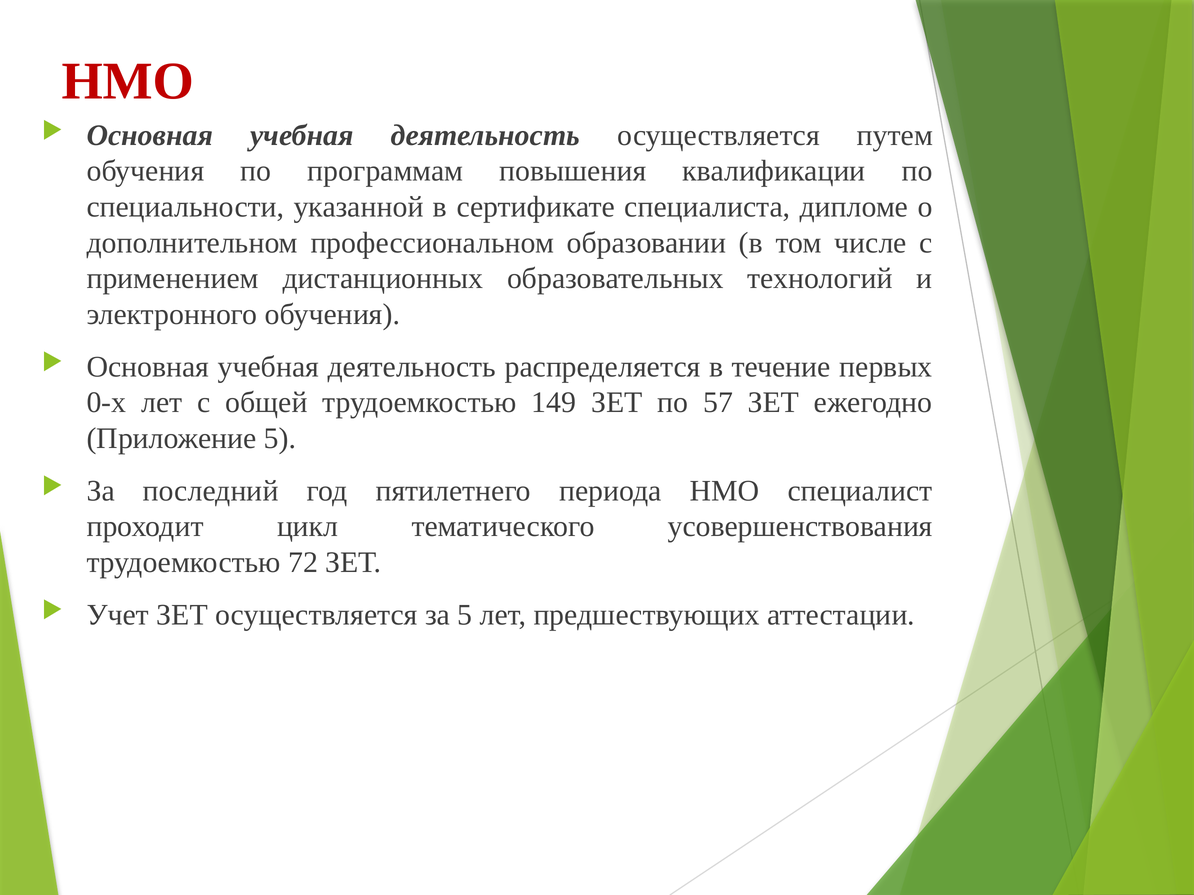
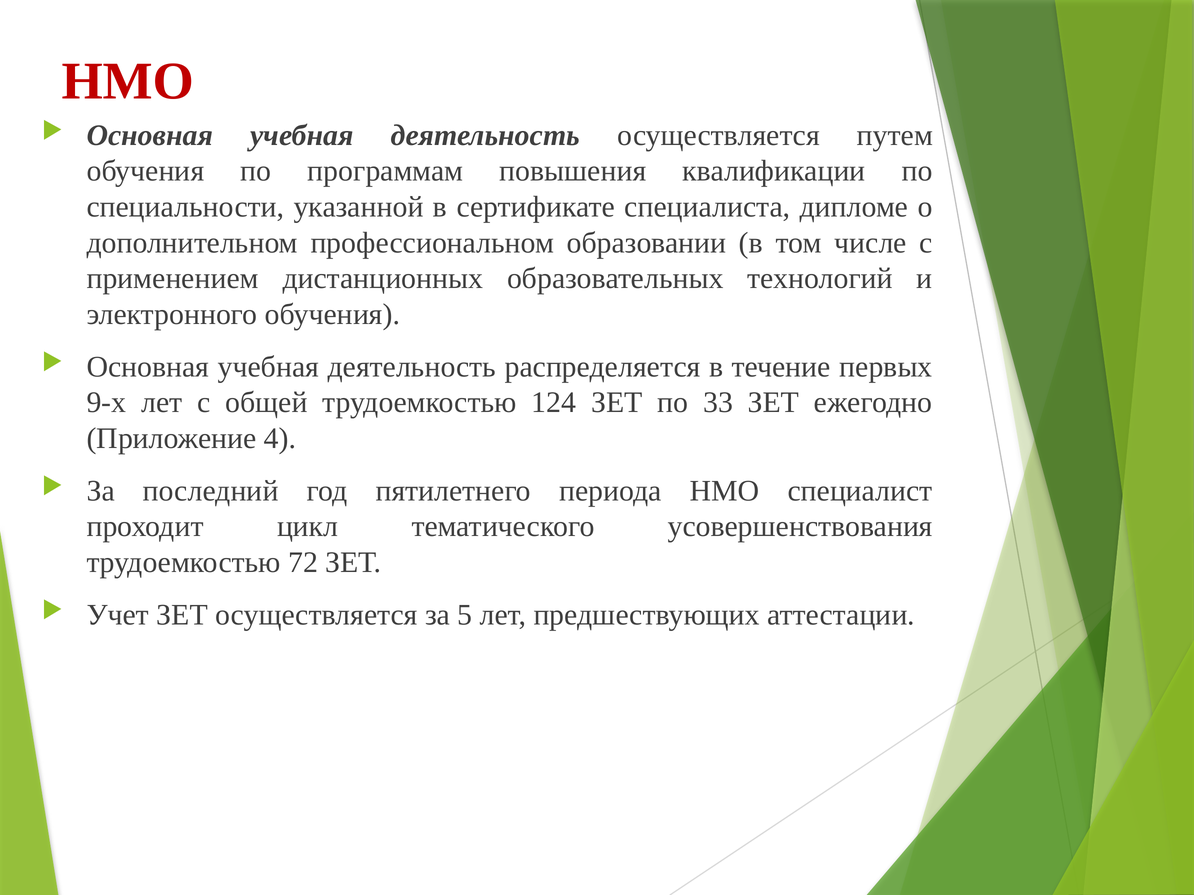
0-х: 0-х -> 9-х
149: 149 -> 124
57: 57 -> 33
Приложение 5: 5 -> 4
